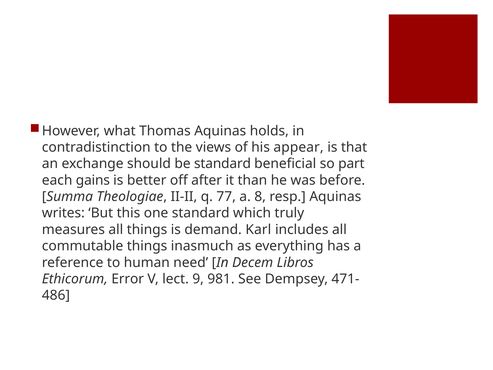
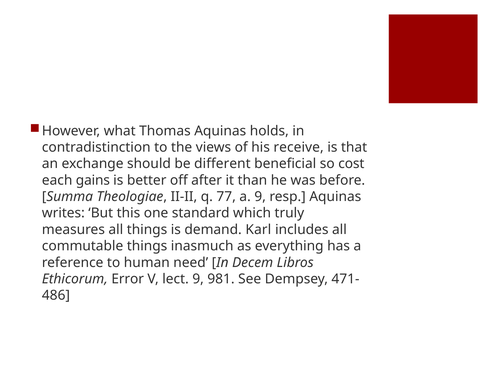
appear: appear -> receive
be standard: standard -> different
part: part -> cost
a 8: 8 -> 9
